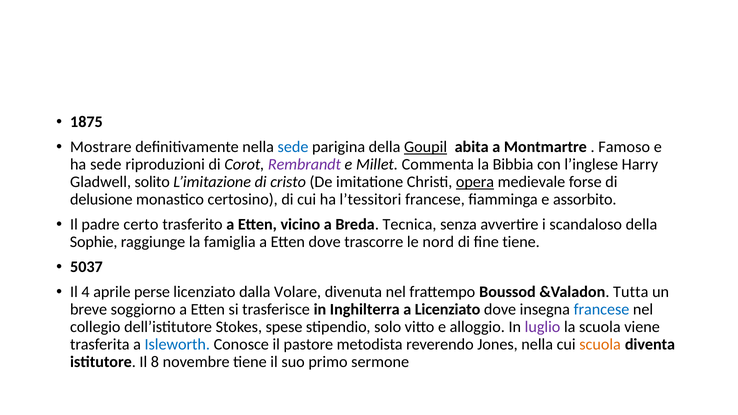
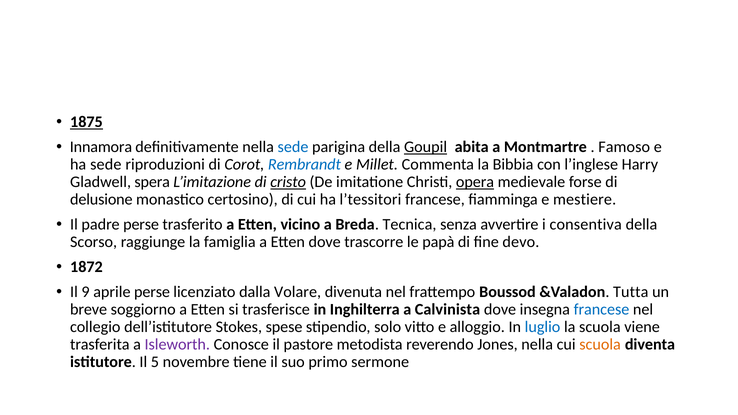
1875 underline: none -> present
Mostrare: Mostrare -> Innamora
Rembrandt colour: purple -> blue
solito: solito -> spera
cristo underline: none -> present
assorbito: assorbito -> mestiere
padre certo: certo -> perse
scandaloso: scandaloso -> consentiva
Sophie: Sophie -> Scorso
nord: nord -> papà
fine tiene: tiene -> devo
5037: 5037 -> 1872
4: 4 -> 9
a Licenziato: Licenziato -> Calvinista
luglio colour: purple -> blue
Isleworth colour: blue -> purple
8: 8 -> 5
